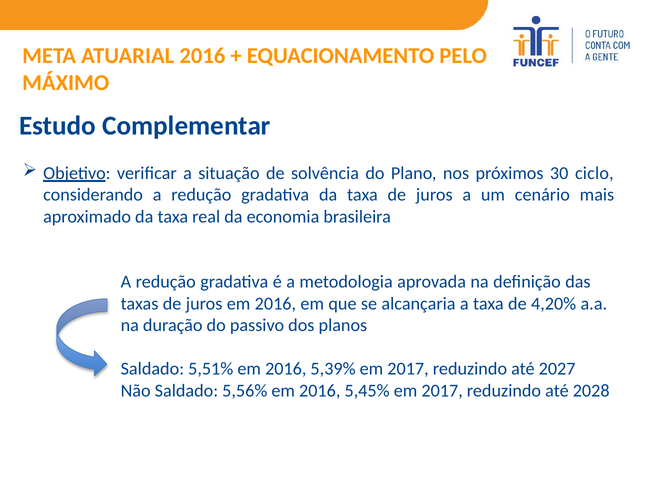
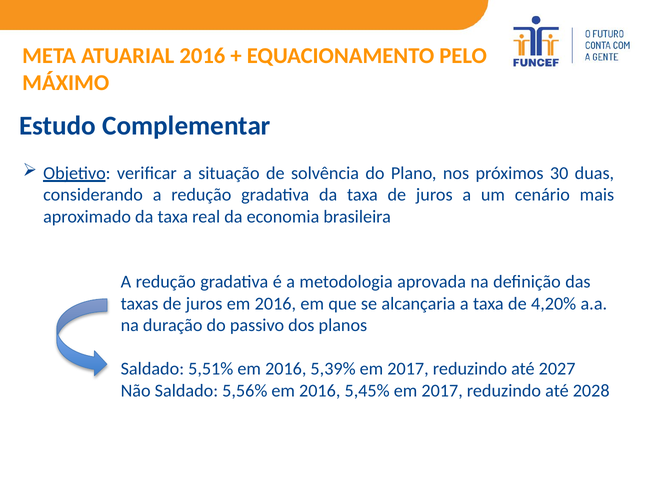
ciclo: ciclo -> duas
